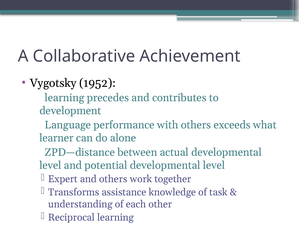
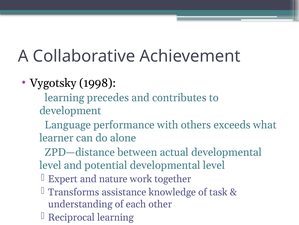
1952: 1952 -> 1998
and others: others -> nature
